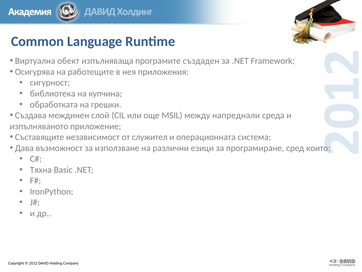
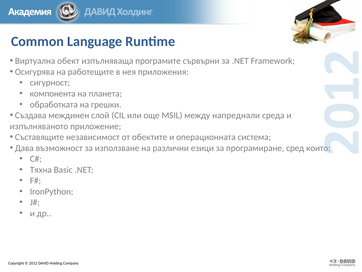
създаден: създаден -> сървърни
библиотека: библиотека -> компонента
купчина: купчина -> планета
служител: служител -> обектите
